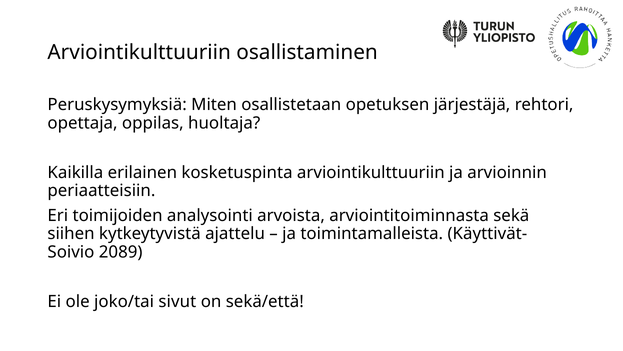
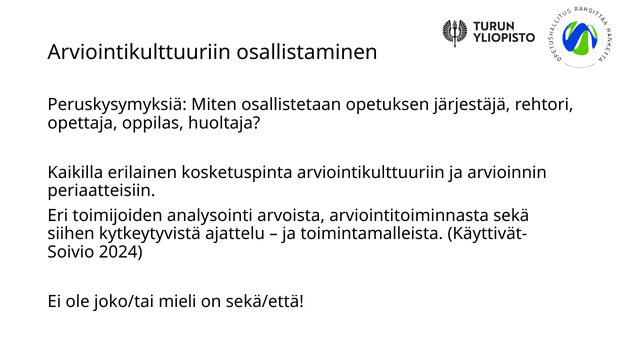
2089: 2089 -> 2024
sivut: sivut -> mieli
